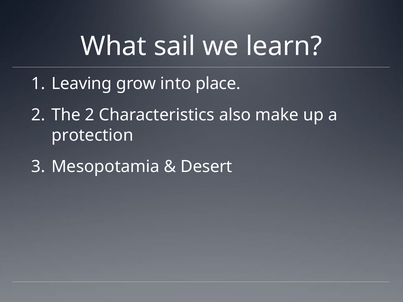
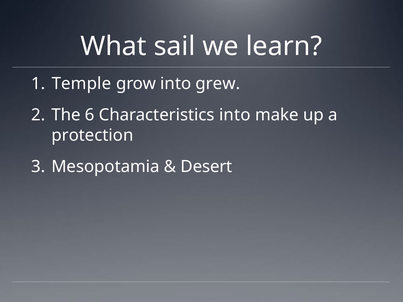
Leaving: Leaving -> Temple
place: place -> grew
The 2: 2 -> 6
Characteristics also: also -> into
